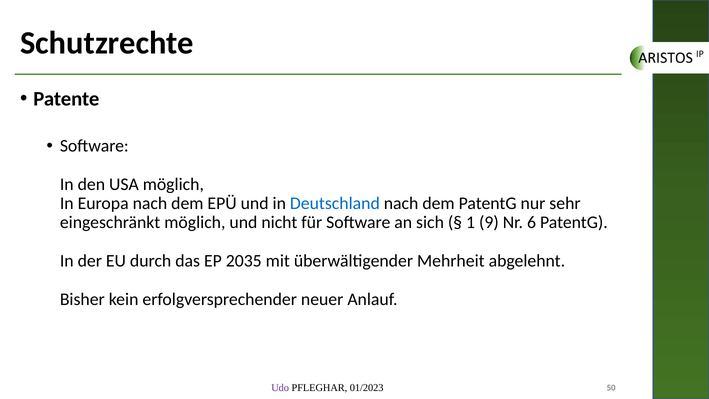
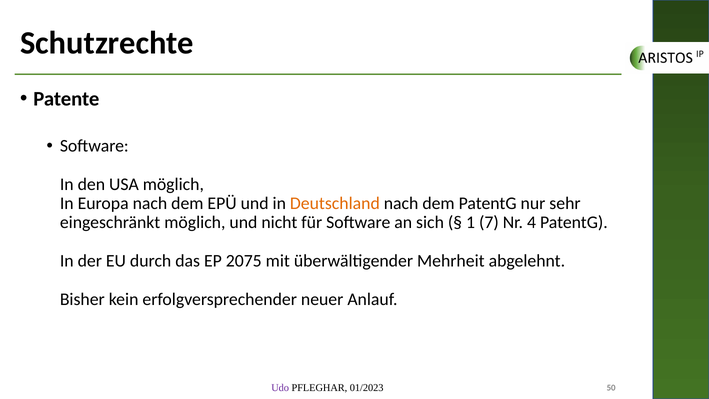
Deutschland colour: blue -> orange
9: 9 -> 7
6: 6 -> 4
2035: 2035 -> 2075
